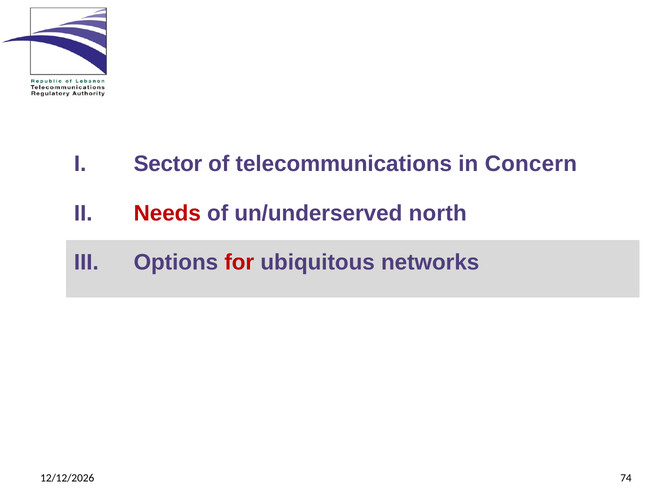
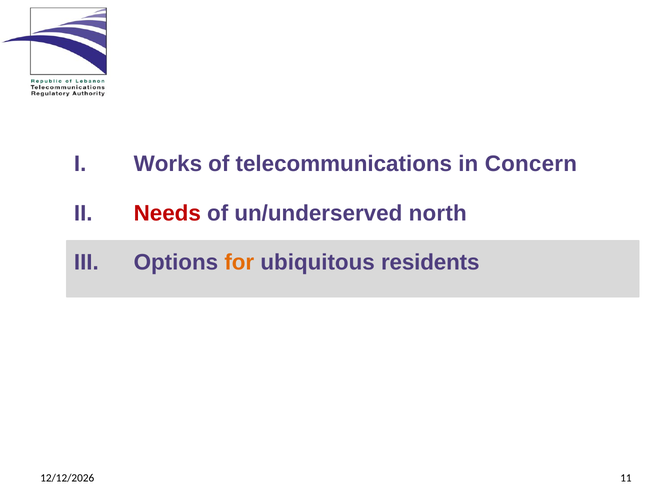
Sector: Sector -> Works
for colour: red -> orange
networks: networks -> residents
74: 74 -> 11
